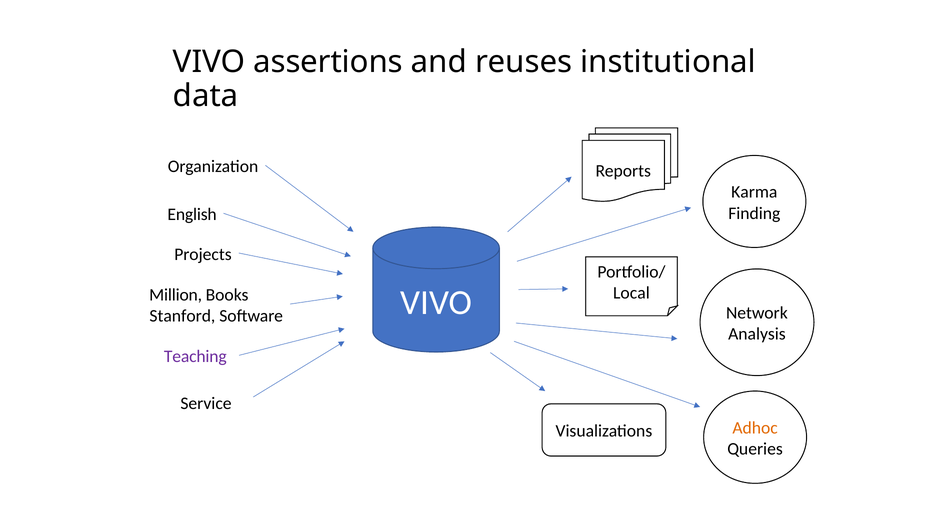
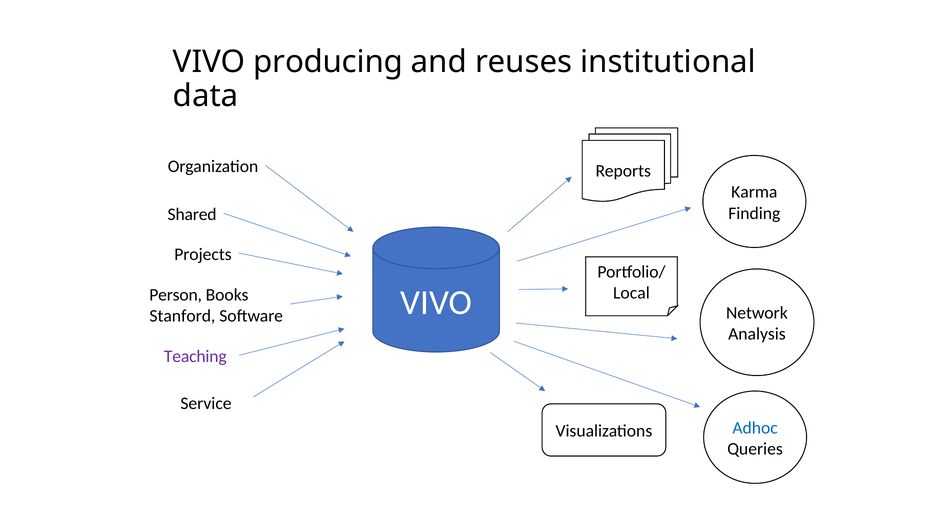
assertions: assertions -> producing
English: English -> Shared
Million: Million -> Person
Adhoc colour: orange -> blue
